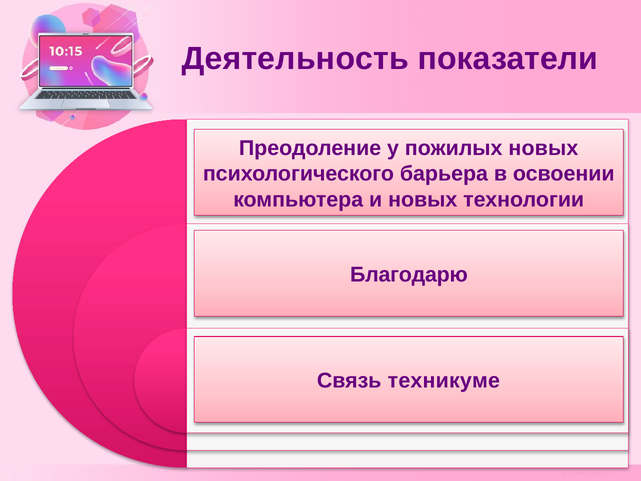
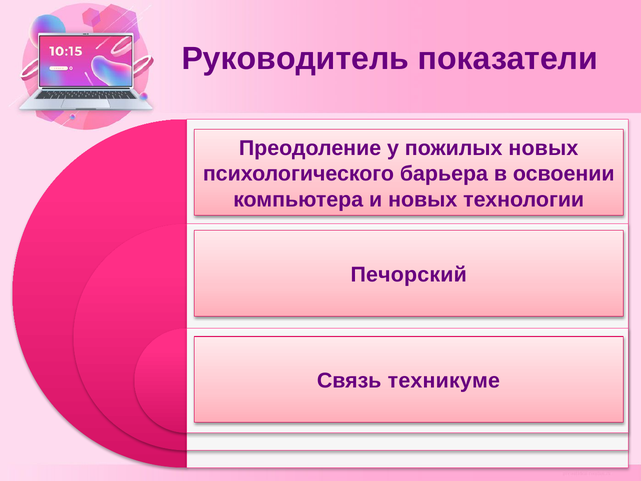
Деятельность: Деятельность -> Руководитель
Благодарю: Благодарю -> Печорский
